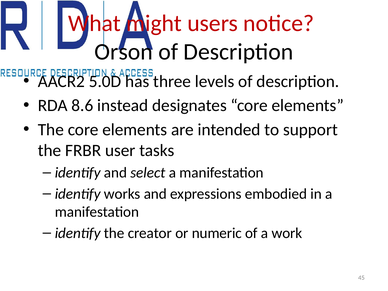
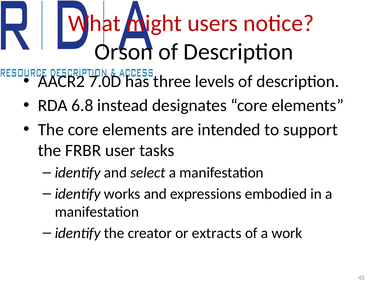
5.0D: 5.0D -> 7.0D
8.6: 8.6 -> 6.8
numeric: numeric -> extracts
